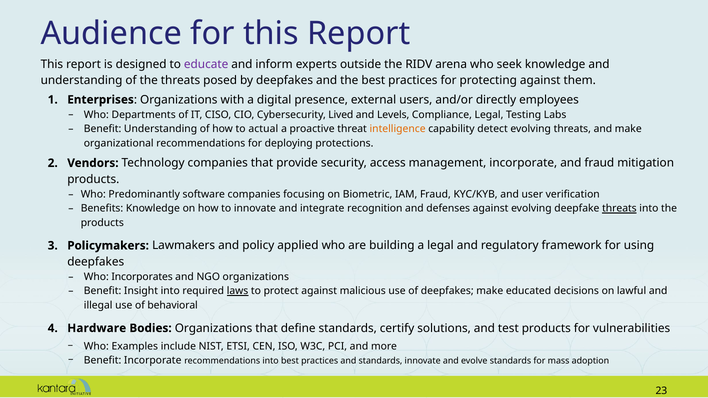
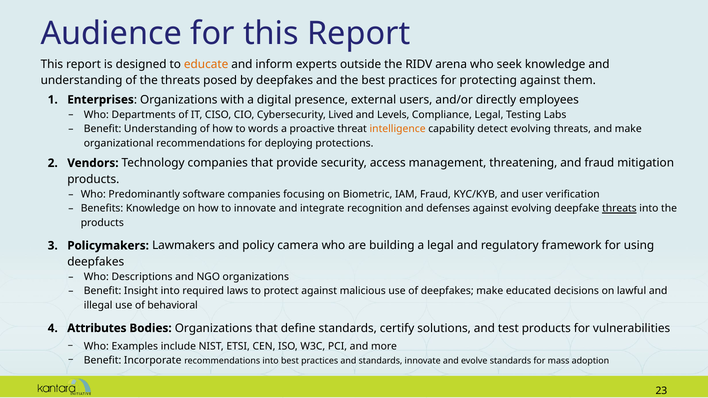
educate colour: purple -> orange
actual: actual -> words
management incorporate: incorporate -> threatening
applied: applied -> camera
Incorporates: Incorporates -> Descriptions
laws underline: present -> none
Hardware: Hardware -> Attributes
